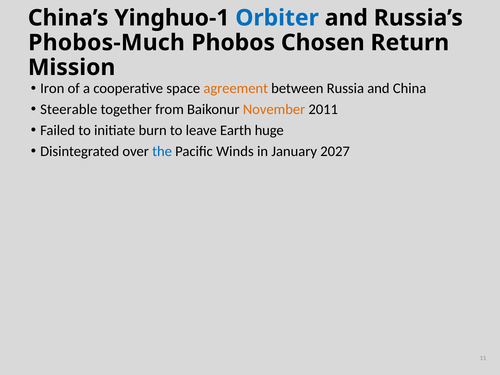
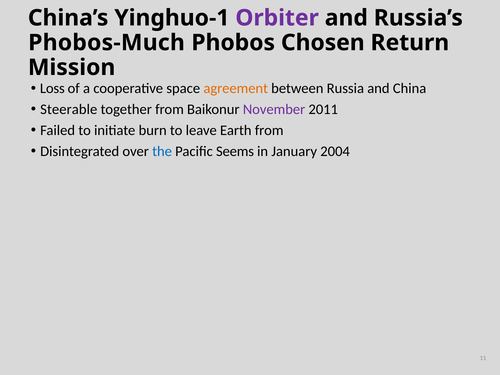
Orbiter colour: blue -> purple
Iron: Iron -> Loss
November colour: orange -> purple
Earth huge: huge -> from
Winds: Winds -> Seems
2027: 2027 -> 2004
